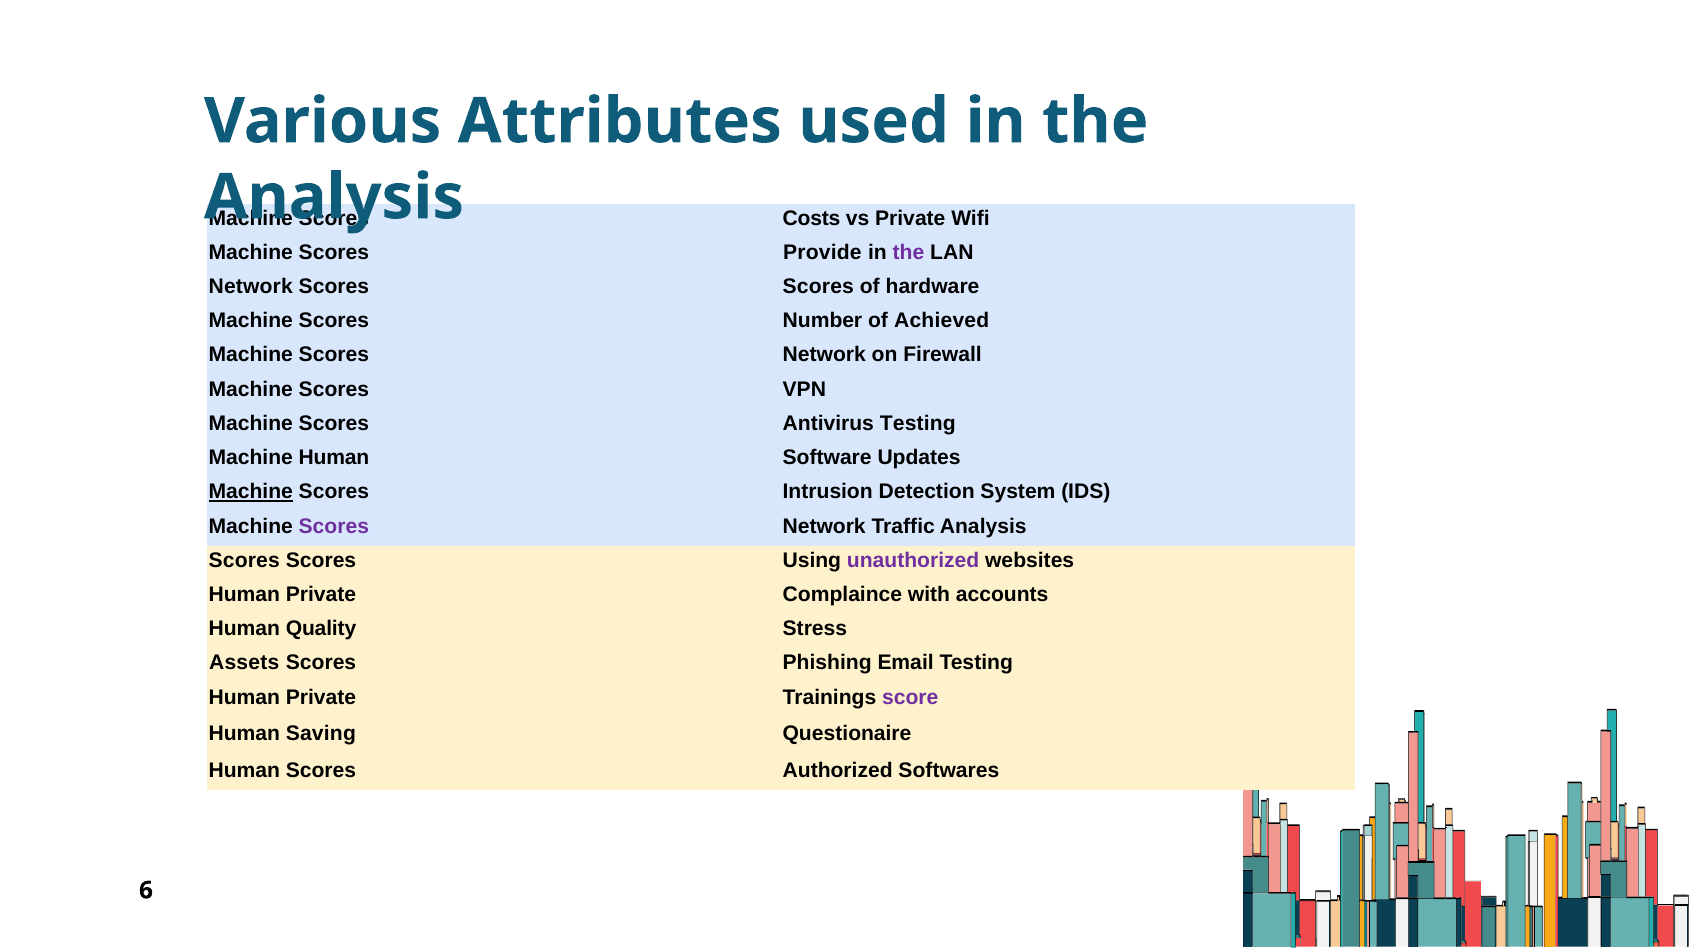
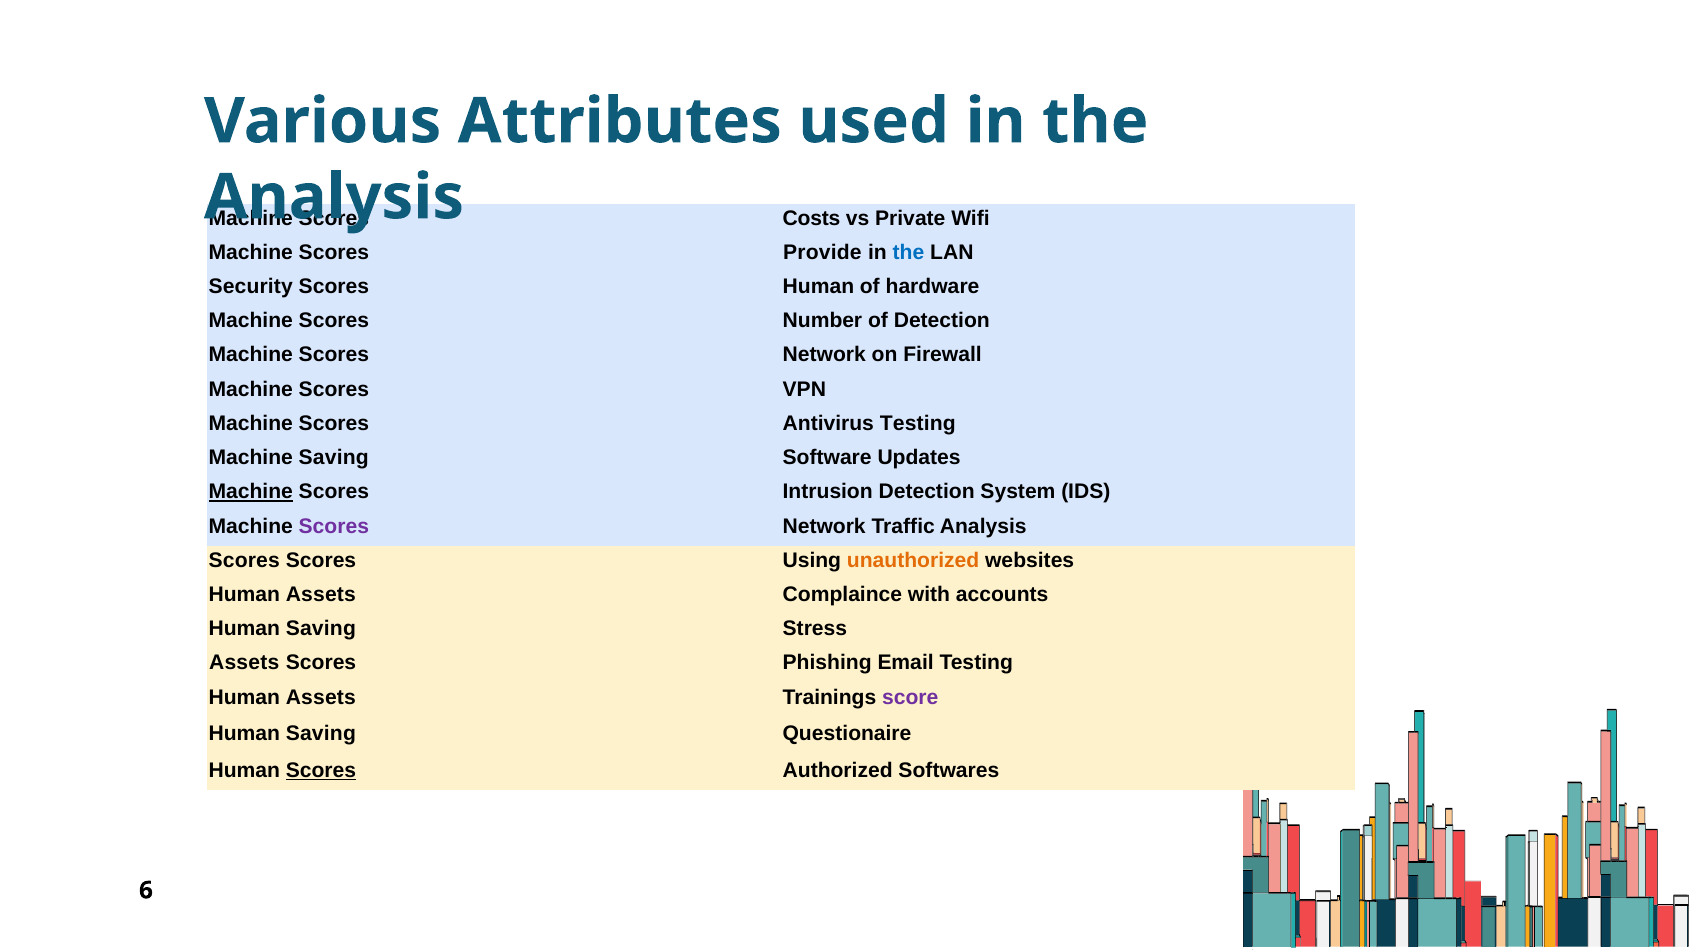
the at (909, 252) colour: purple -> blue
Network at (251, 287): Network -> Security
Scores at (818, 287): Scores -> Human
of Achieved: Achieved -> Detection
Machine Human: Human -> Saving
unauthorized colour: purple -> orange
Private at (321, 595): Private -> Assets
Quality at (321, 629): Quality -> Saving
Private at (321, 697): Private -> Assets
Scores at (321, 770) underline: none -> present
